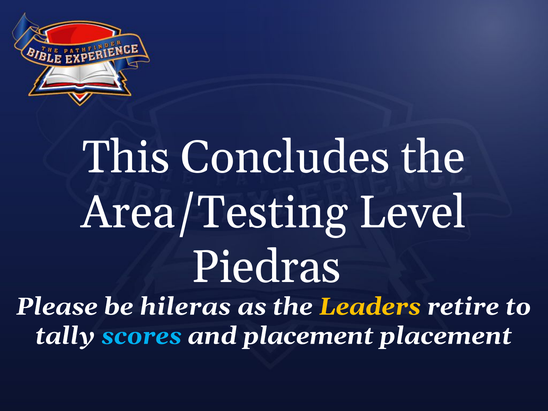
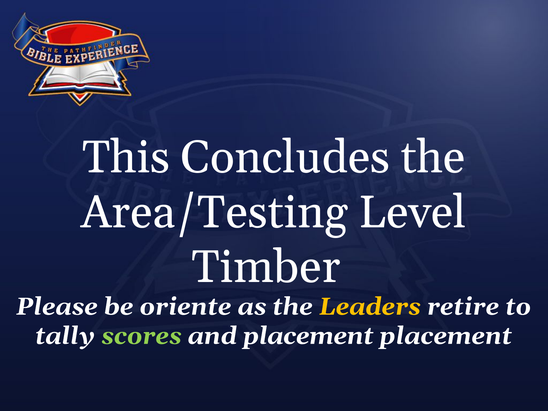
Piedras: Piedras -> Timber
hileras: hileras -> oriente
scores colour: light blue -> light green
